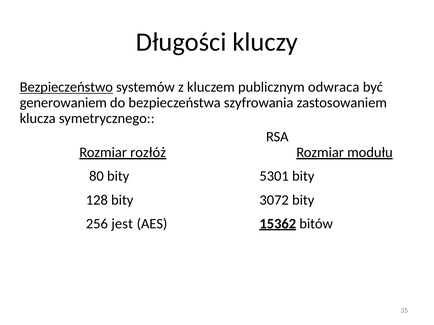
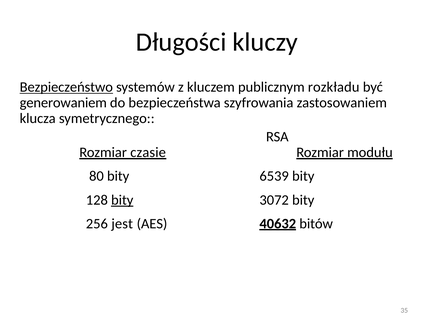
odwraca: odwraca -> rozkładu
rozłóż: rozłóż -> czasie
5301: 5301 -> 6539
bity at (122, 200) underline: none -> present
15362: 15362 -> 40632
